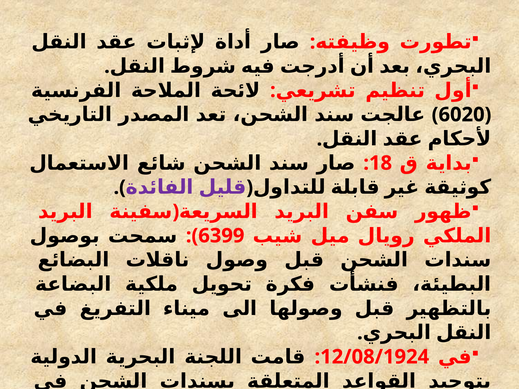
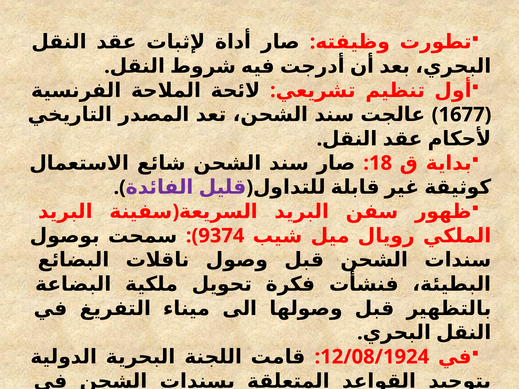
6020: 6020 -> 1677
6399: 6399 -> 9374
